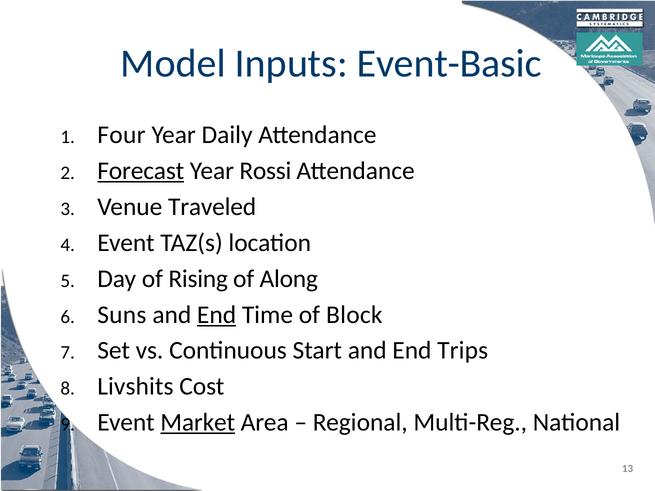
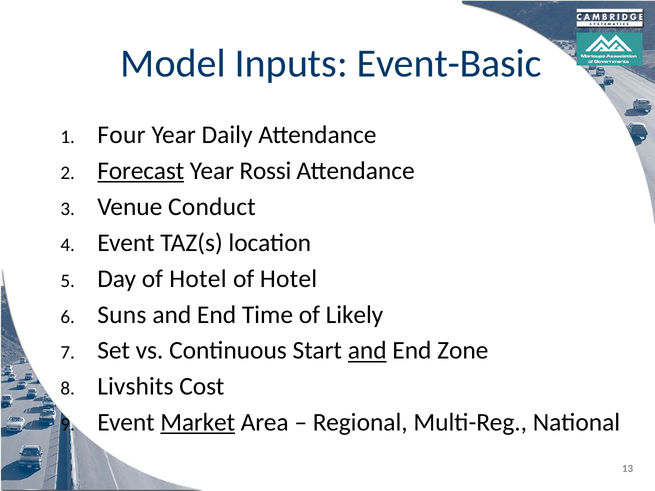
Traveled: Traveled -> Conduct
Day of Rising: Rising -> Hotel
Along at (289, 279): Along -> Hotel
End at (217, 315) underline: present -> none
Block: Block -> Likely
and at (367, 351) underline: none -> present
Trips: Trips -> Zone
